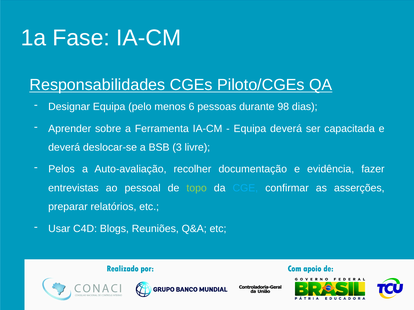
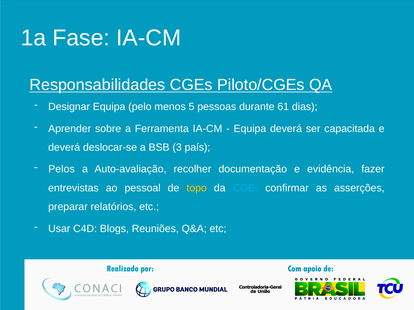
6: 6 -> 5
98: 98 -> 61
livre: livre -> país
topo colour: light green -> yellow
